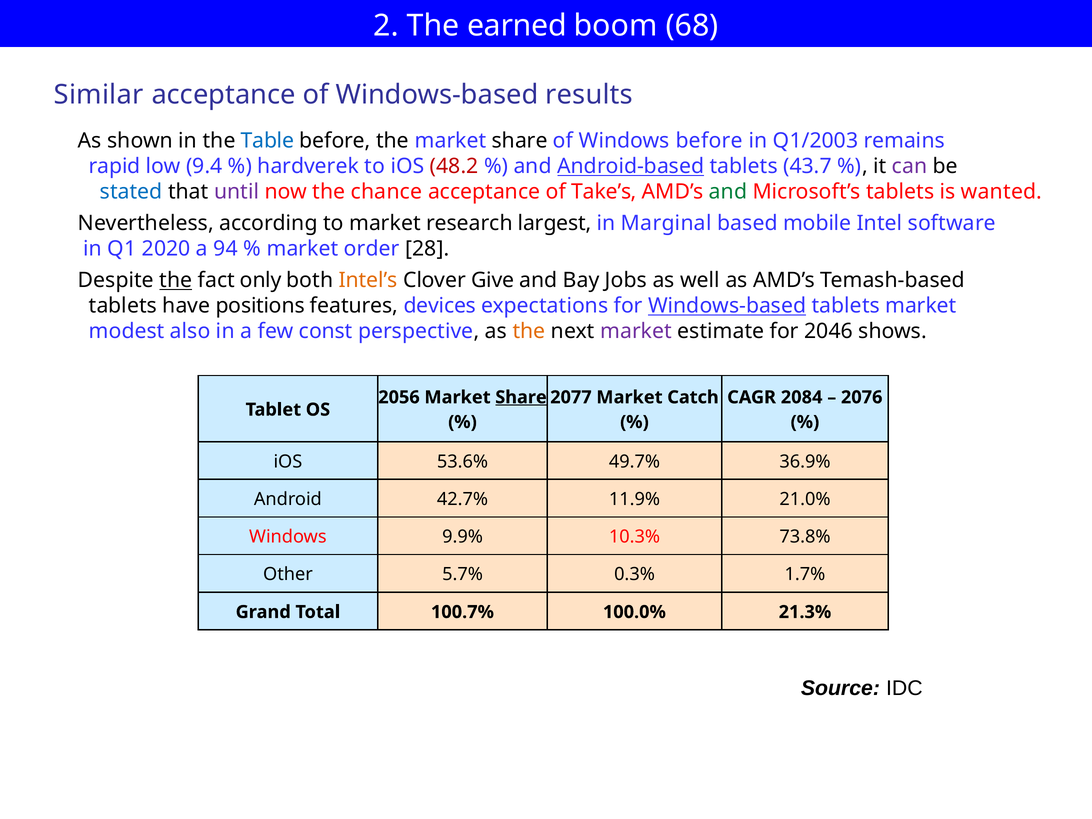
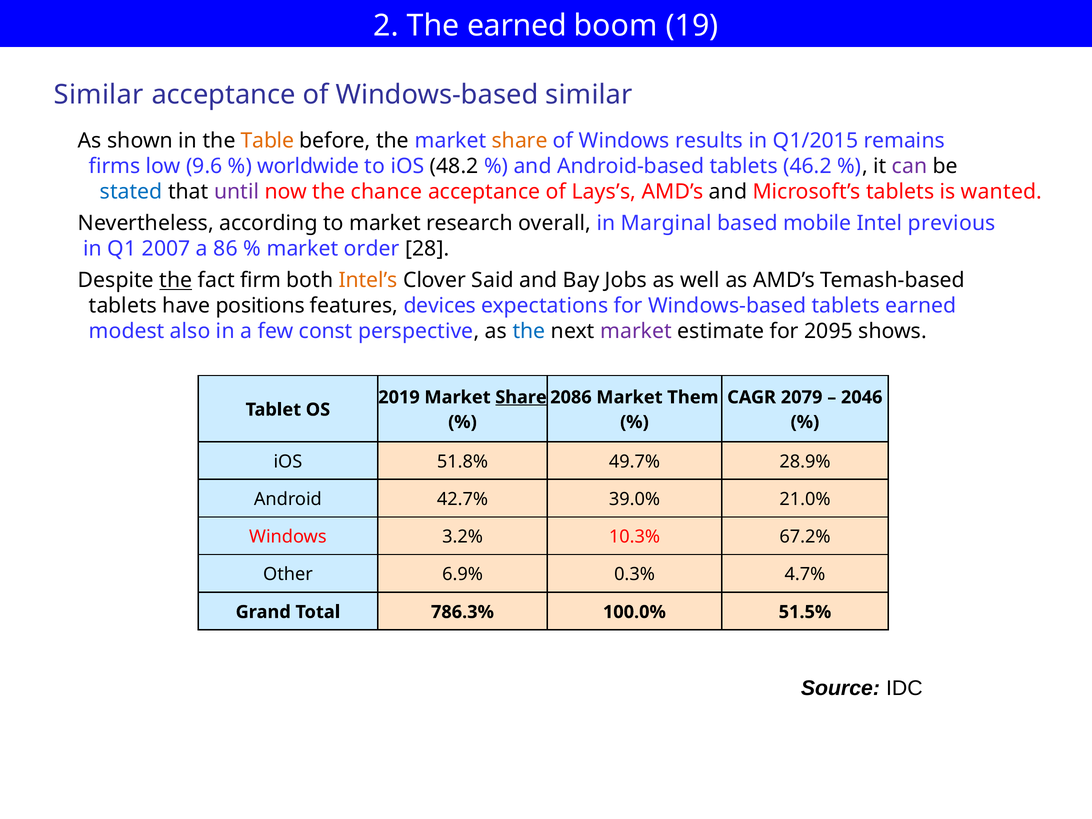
68: 68 -> 19
Windows-based results: results -> similar
Table colour: blue -> orange
share at (520, 141) colour: black -> orange
Windows before: before -> results
Q1/2003: Q1/2003 -> Q1/2015
rapid: rapid -> firms
9.4: 9.4 -> 9.6
hardverek: hardverek -> worldwide
48.2 colour: red -> black
Android-based underline: present -> none
43.7: 43.7 -> 46.2
Take’s: Take’s -> Lays’s
and at (728, 192) colour: green -> black
largest: largest -> overall
software: software -> previous
2020: 2020 -> 2007
94: 94 -> 86
only: only -> firm
Give: Give -> Said
Windows-based at (727, 306) underline: present -> none
tablets market: market -> earned
the at (529, 331) colour: orange -> blue
2046: 2046 -> 2095
2056: 2056 -> 2019
2077: 2077 -> 2086
Catch: Catch -> Them
2084: 2084 -> 2079
2076: 2076 -> 2046
53.6%: 53.6% -> 51.8%
36.9%: 36.9% -> 28.9%
11.9%: 11.9% -> 39.0%
9.9%: 9.9% -> 3.2%
73.8%: 73.8% -> 67.2%
5.7%: 5.7% -> 6.9%
1.7%: 1.7% -> 4.7%
100.7%: 100.7% -> 786.3%
21.3%: 21.3% -> 51.5%
